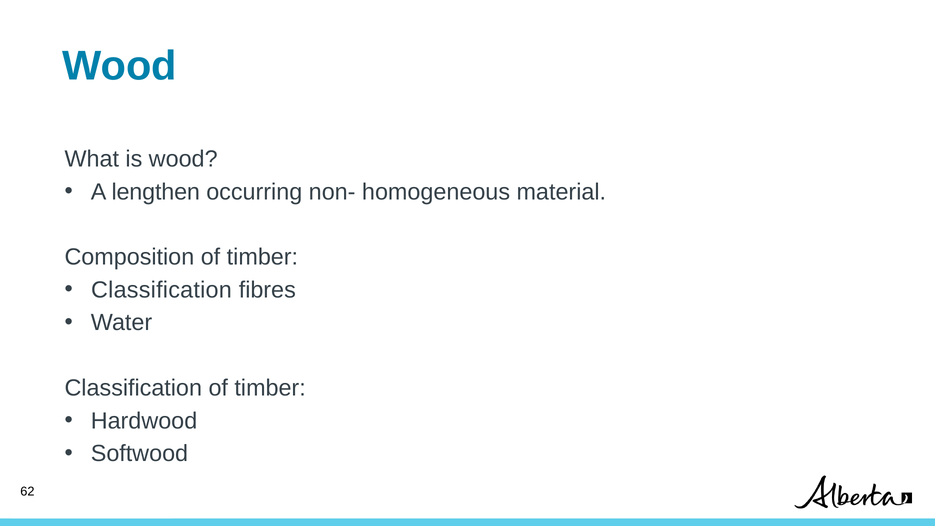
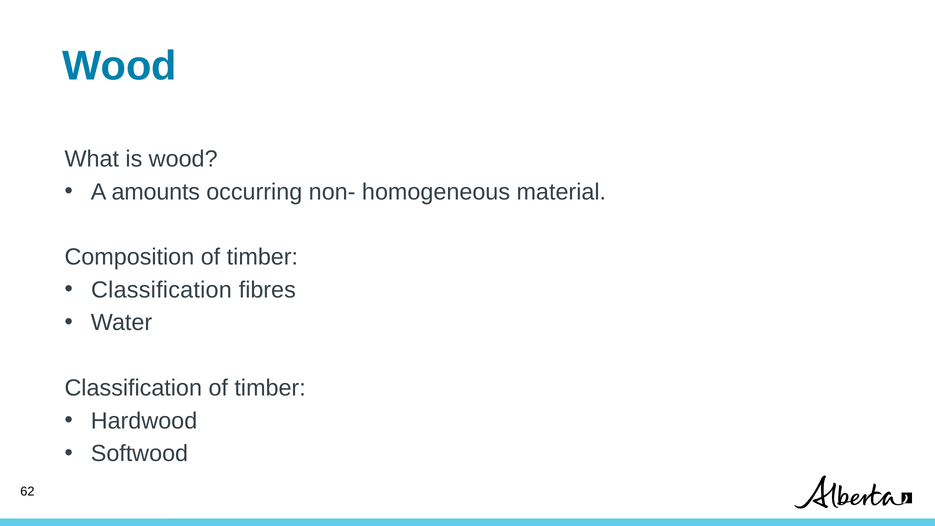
lengthen: lengthen -> amounts
